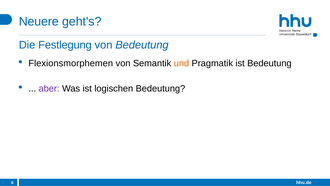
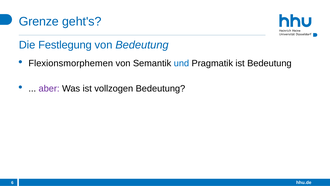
Neuere: Neuere -> Grenze
und colour: orange -> blue
logischen: logischen -> vollzogen
